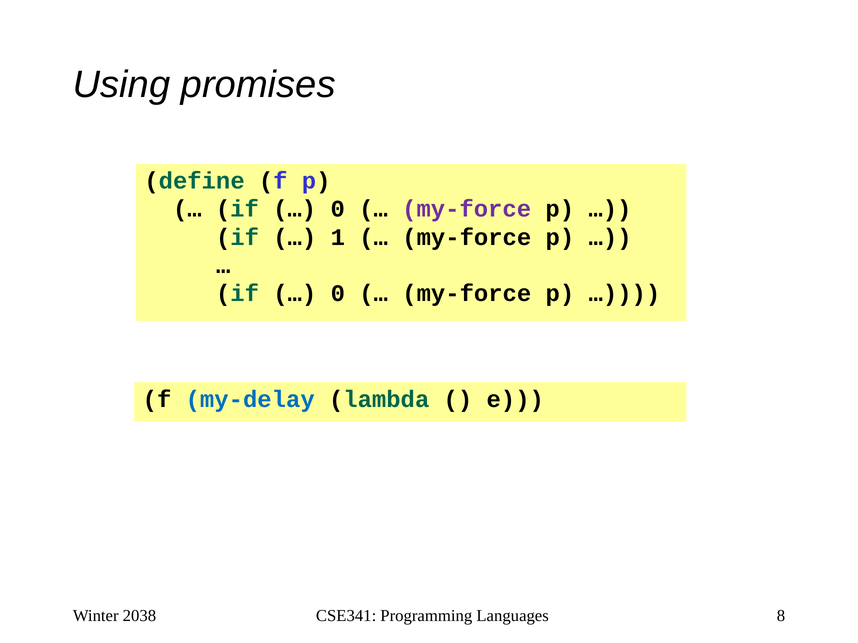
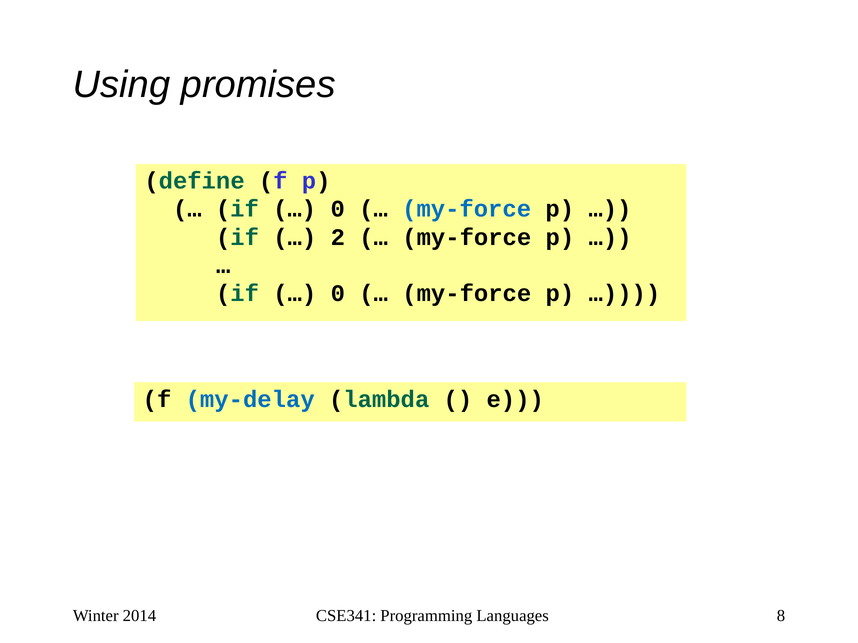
my-force at (467, 209) colour: purple -> blue
1: 1 -> 2
2038: 2038 -> 2014
